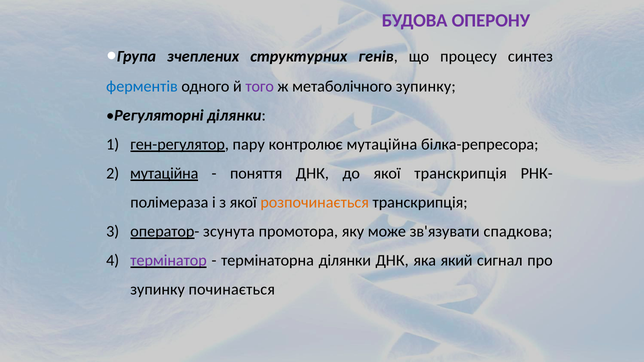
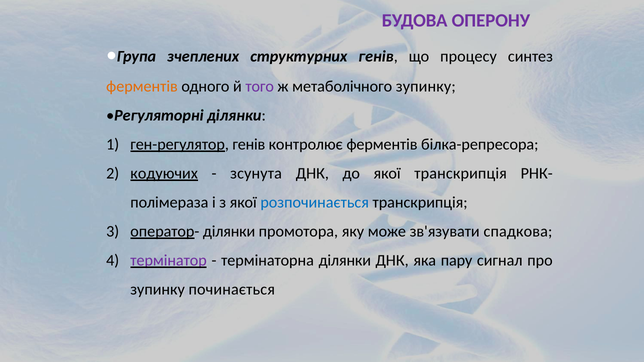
ферментів at (142, 87) colour: blue -> orange
ген-регулятор пару: пару -> генів
контролює мутаційна: мутаційна -> ферментів
мутаційна at (164, 174): мутаційна -> кодуючих
поняття: поняття -> зсунута
розпочинається colour: orange -> blue
оператор- зсунута: зсунута -> ділянки
який: який -> пару
